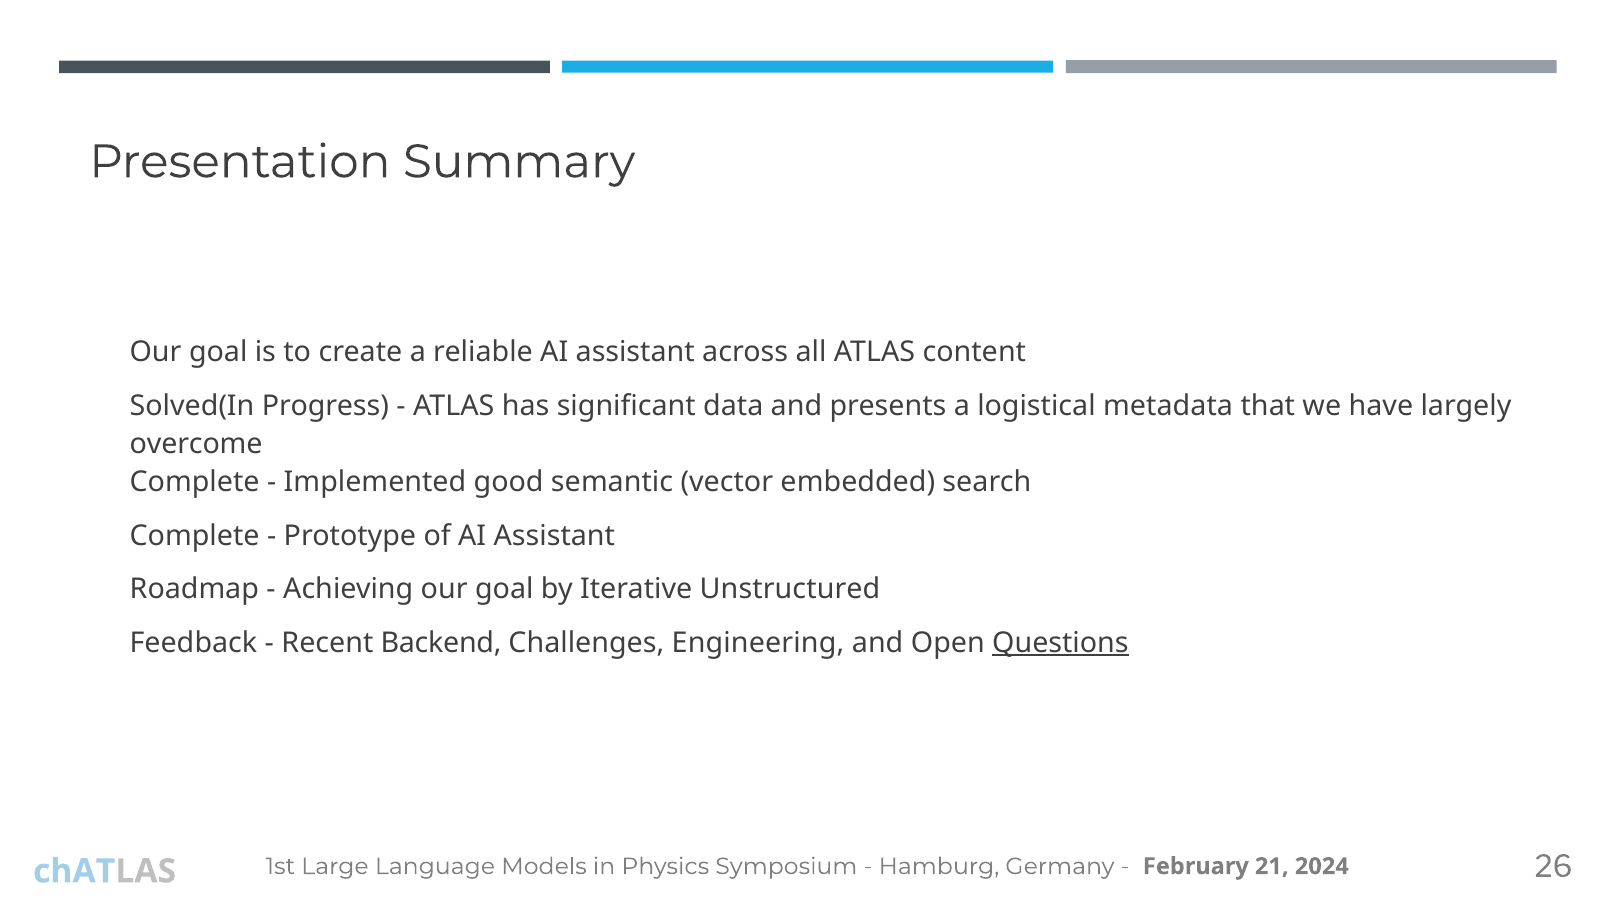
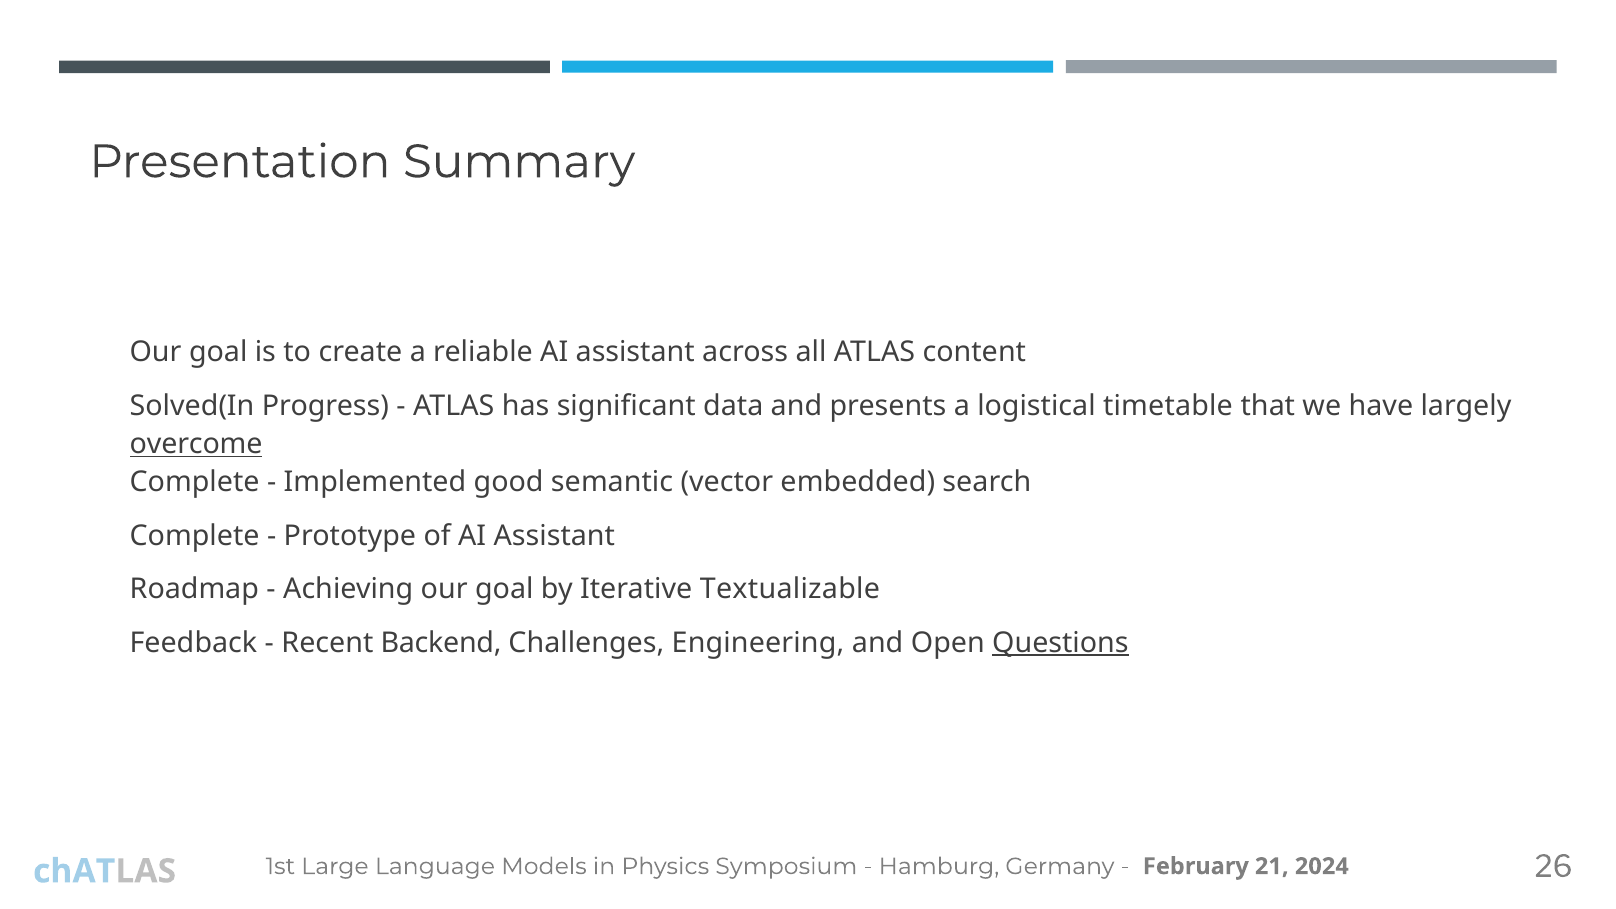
metadata: metadata -> timetable
overcome underline: none -> present
Unstructured: Unstructured -> Textualizable
